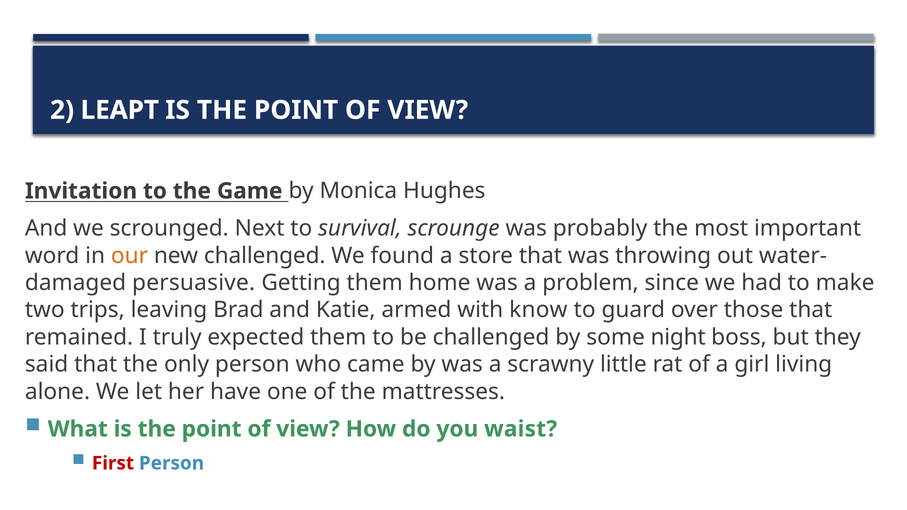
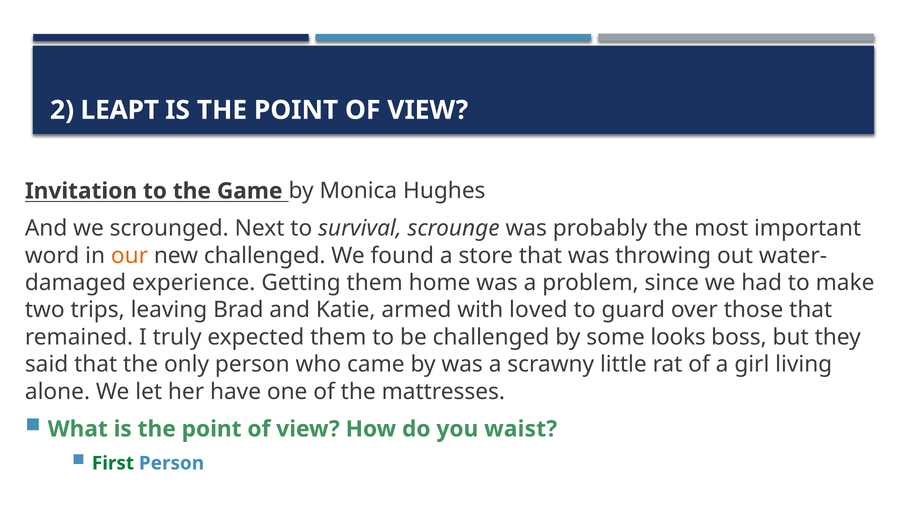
persuasive: persuasive -> experience
know: know -> loved
night: night -> looks
First colour: red -> green
